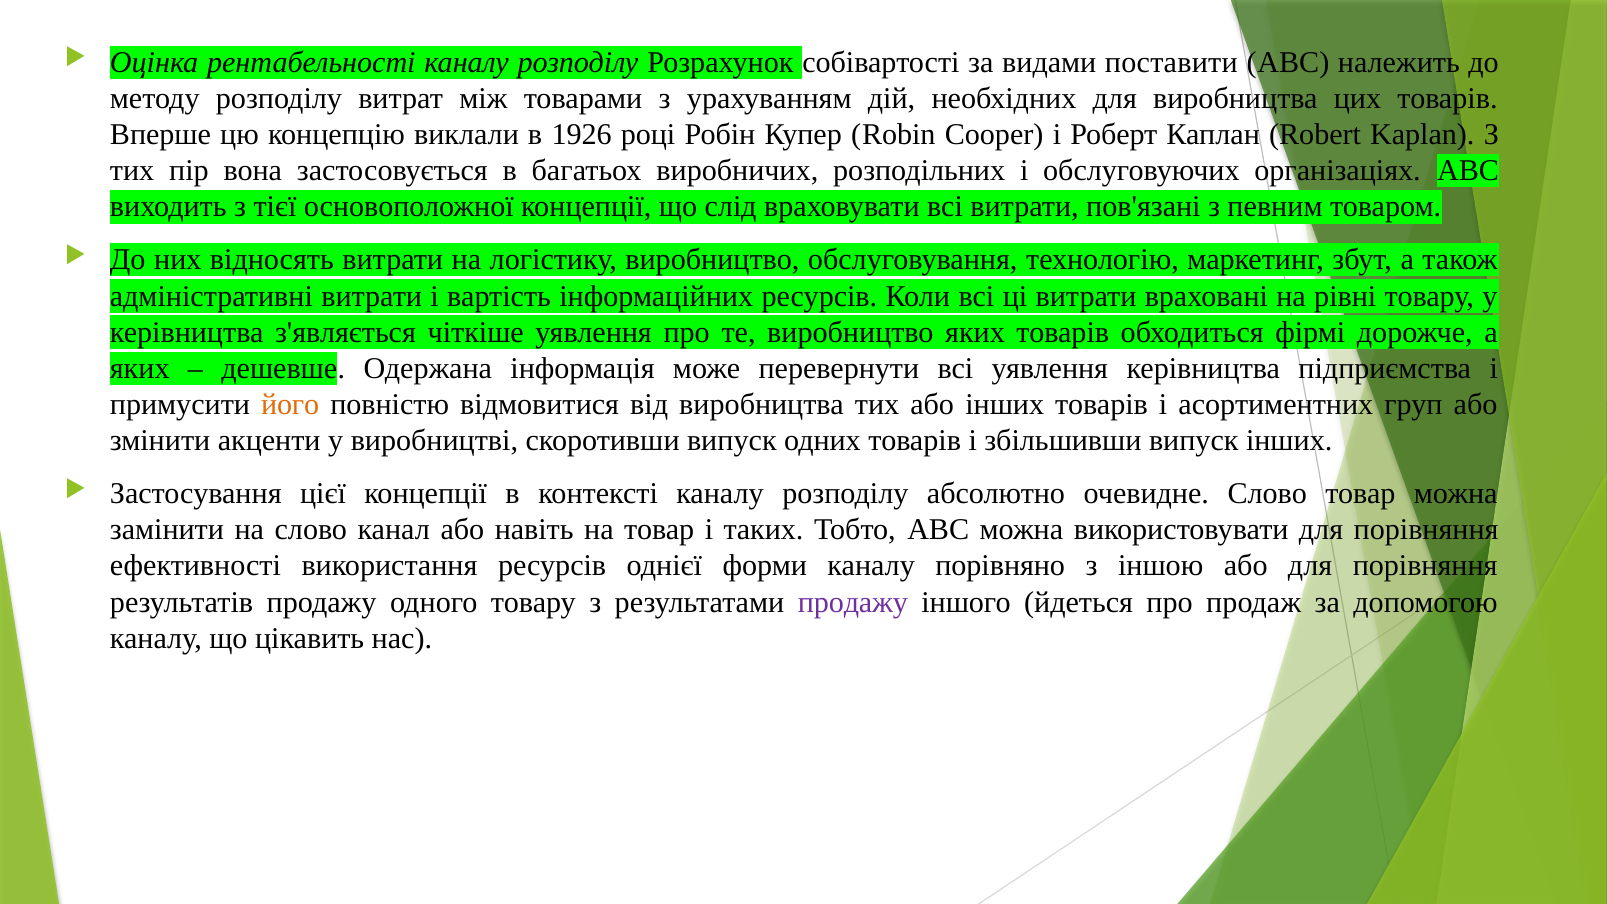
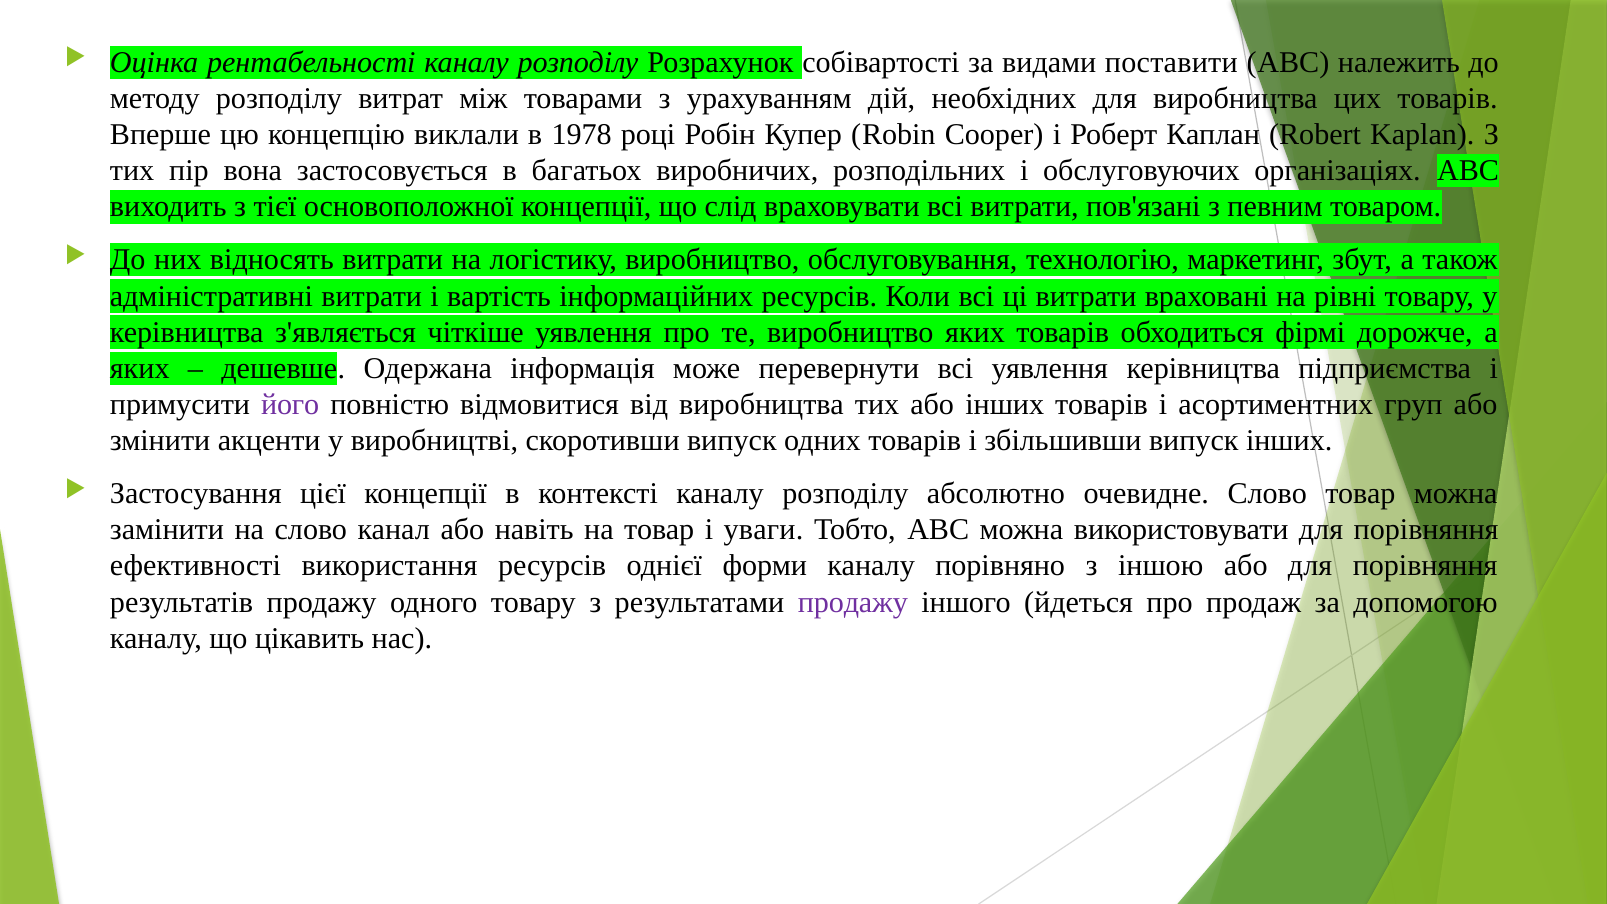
1926: 1926 -> 1978
його colour: orange -> purple
таких: таких -> уваги
